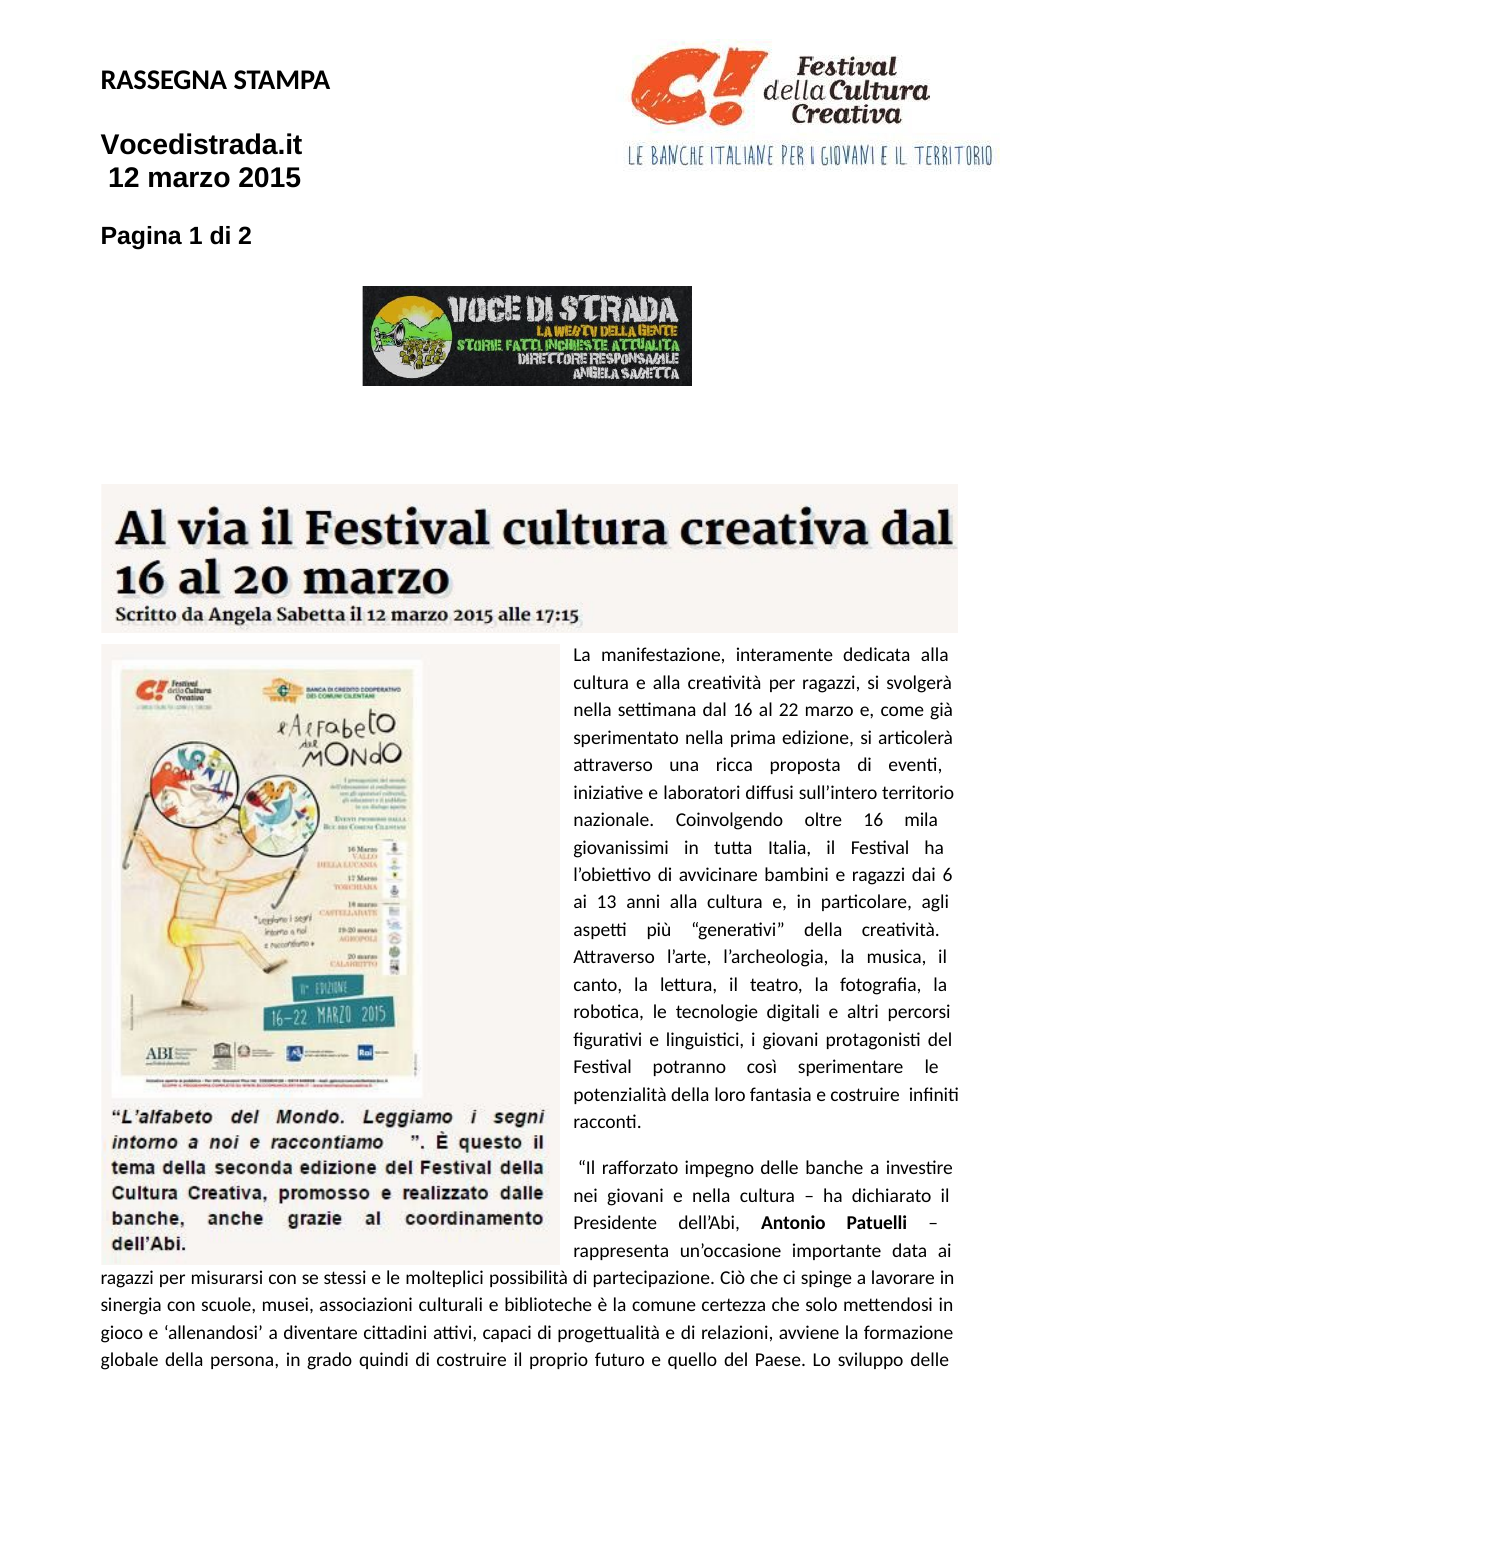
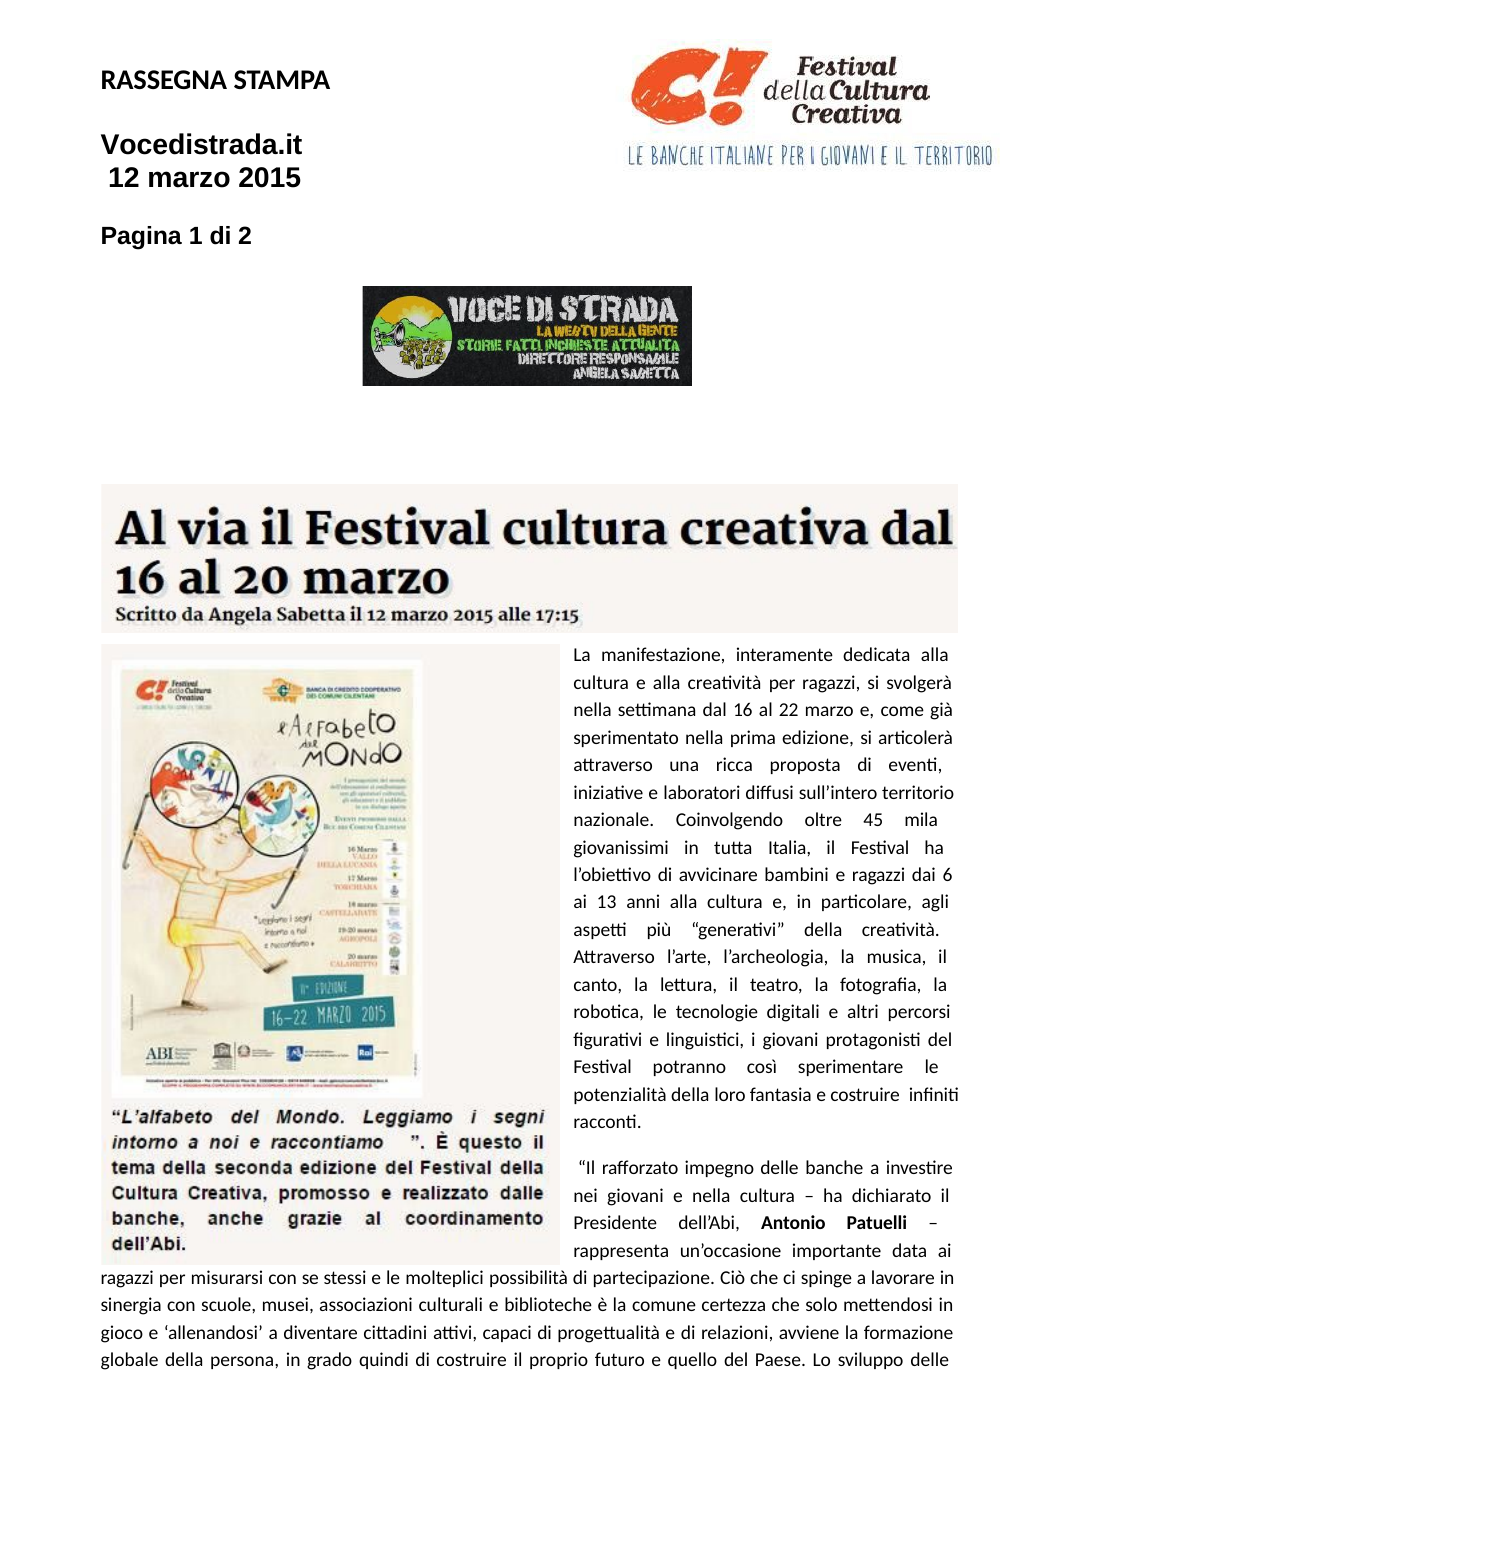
oltre 16: 16 -> 45
